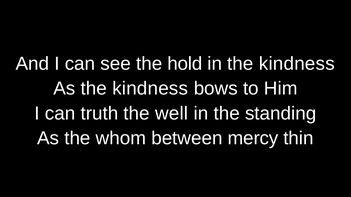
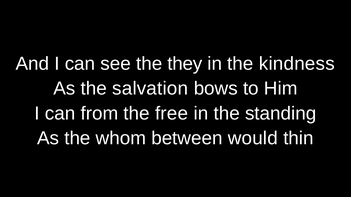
hold: hold -> they
As the kindness: kindness -> salvation
truth: truth -> from
well: well -> free
mercy: mercy -> would
